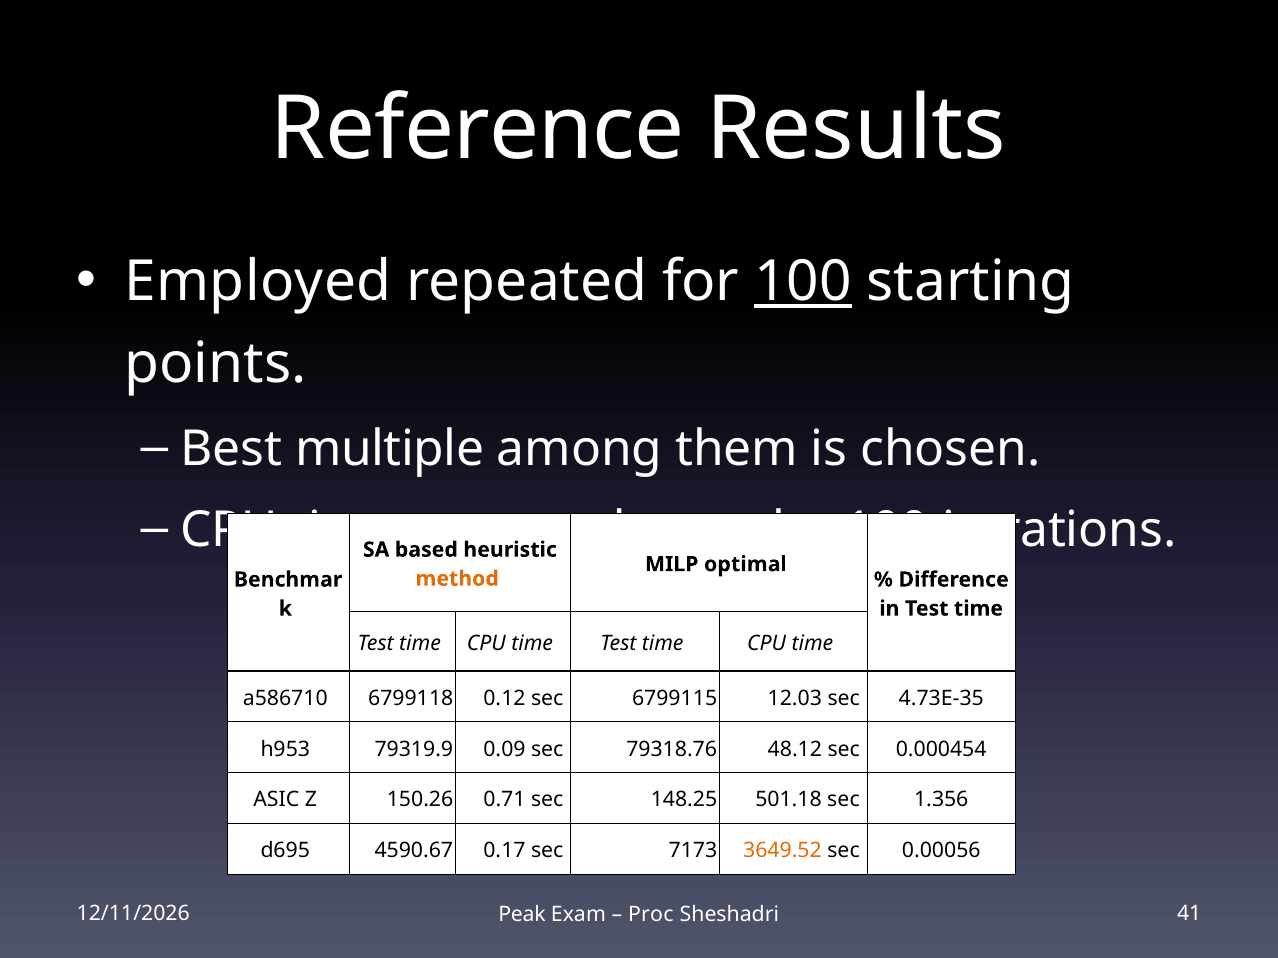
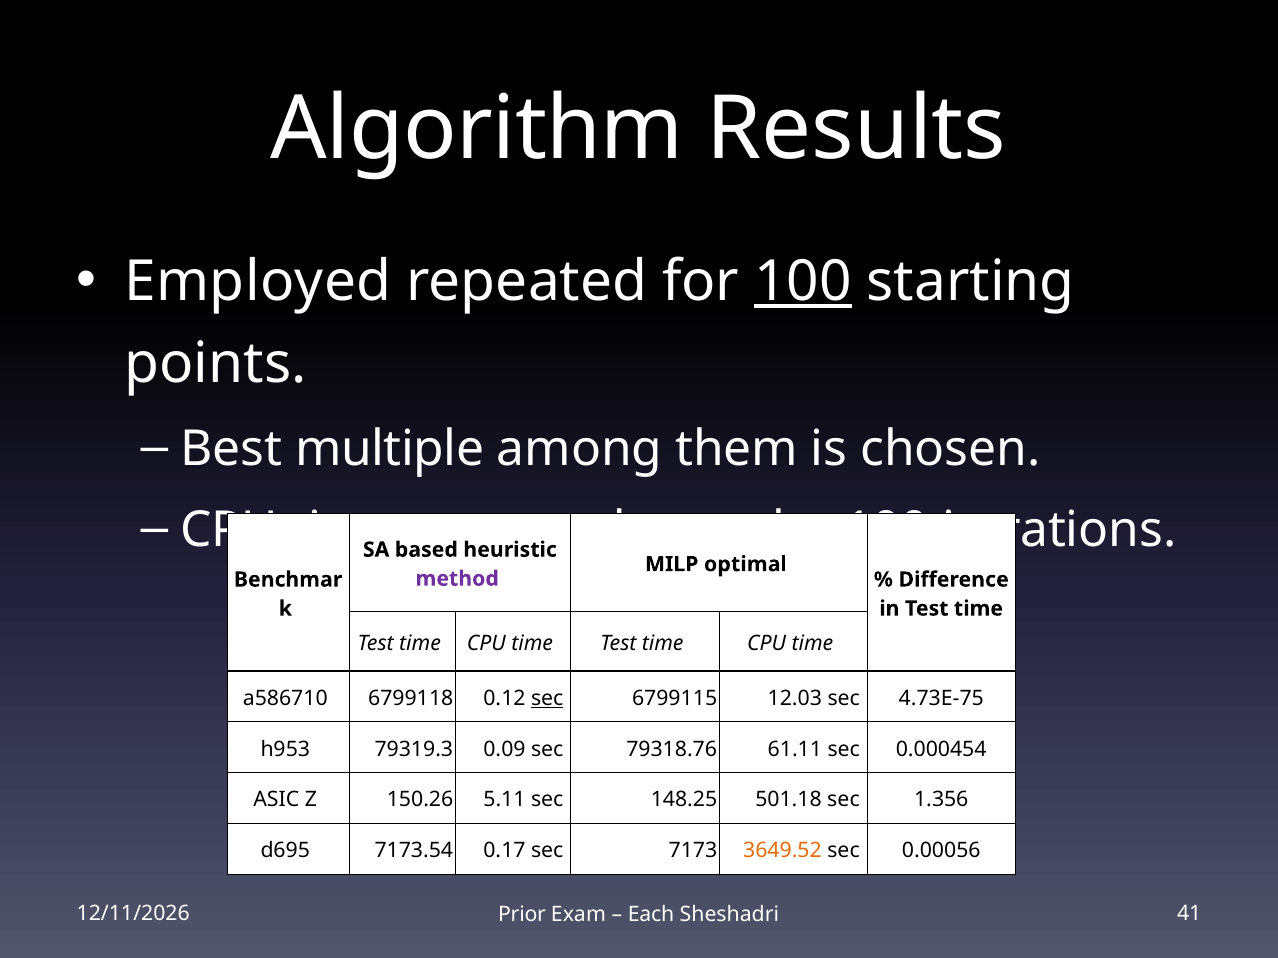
Reference: Reference -> Algorithm
method colour: orange -> purple
sec at (547, 699) underline: none -> present
4.73E-35: 4.73E-35 -> 4.73E-75
79319.9: 79319.9 -> 79319.3
48.12: 48.12 -> 61.11
0.71: 0.71 -> 5.11
4590.67: 4590.67 -> 7173.54
Peak: Peak -> Prior
Proc: Proc -> Each
